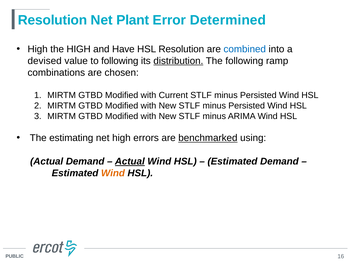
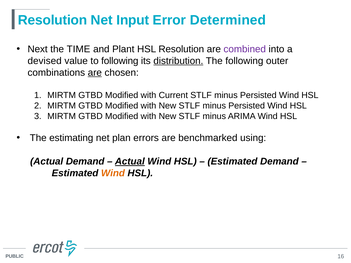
Plant: Plant -> Input
High at (38, 49): High -> Next
the HIGH: HIGH -> TIME
Have: Have -> Plant
combined colour: blue -> purple
ramp: ramp -> outer
are at (95, 73) underline: none -> present
net high: high -> plan
benchmarked underline: present -> none
